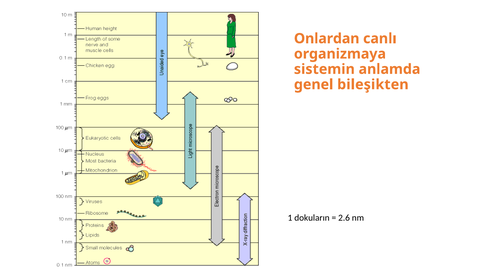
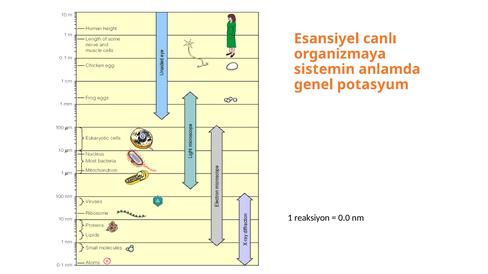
Onlardan: Onlardan -> Esansiyel
bileşikten: bileşikten -> potasyum
dokuların: dokuların -> reaksiyon
2.6: 2.6 -> 0.0
